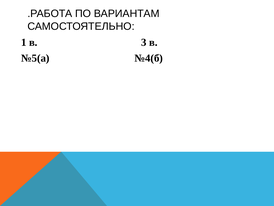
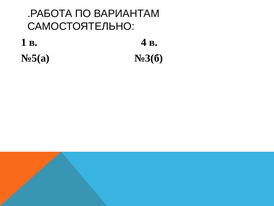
3: 3 -> 4
№4(б: №4(б -> №3(б
